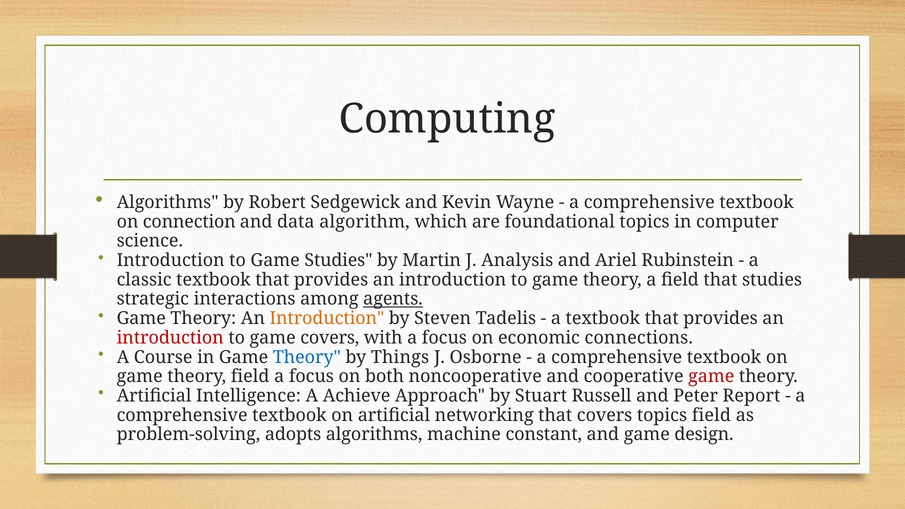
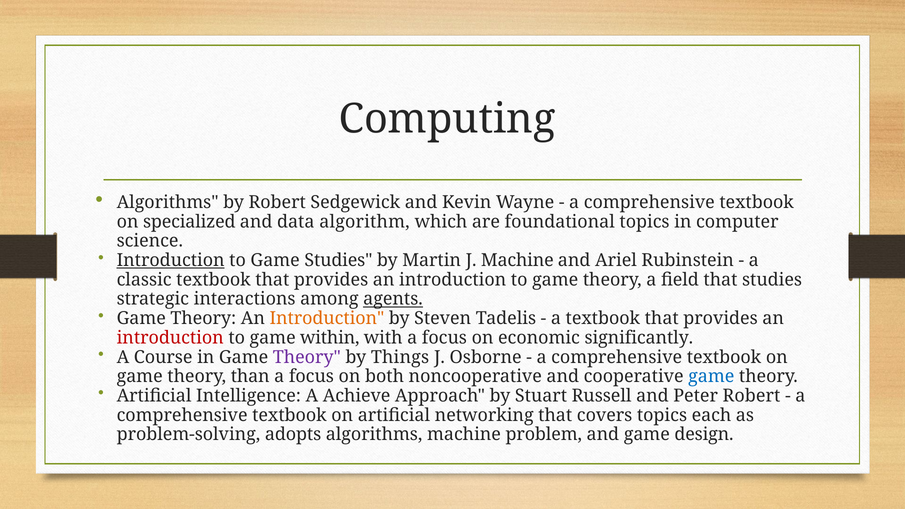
connection: connection -> specialized
Introduction at (171, 260) underline: none -> present
J Analysis: Analysis -> Machine
game covers: covers -> within
connections: connections -> significantly
Theory at (307, 357) colour: blue -> purple
theory field: field -> than
game at (711, 377) colour: red -> blue
Peter Report: Report -> Robert
topics field: field -> each
constant: constant -> problem
